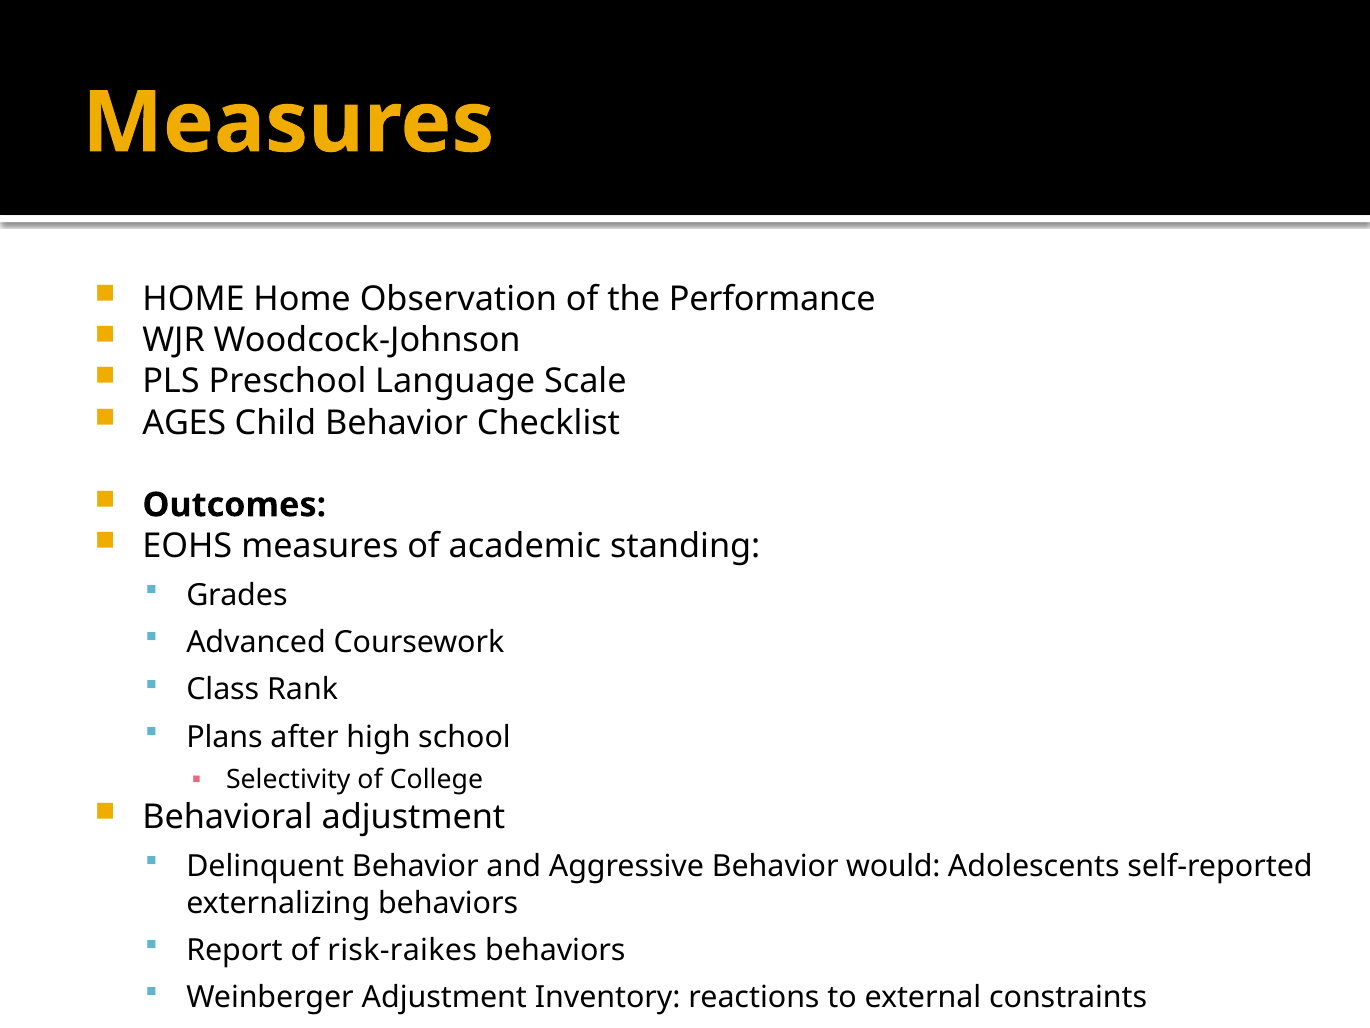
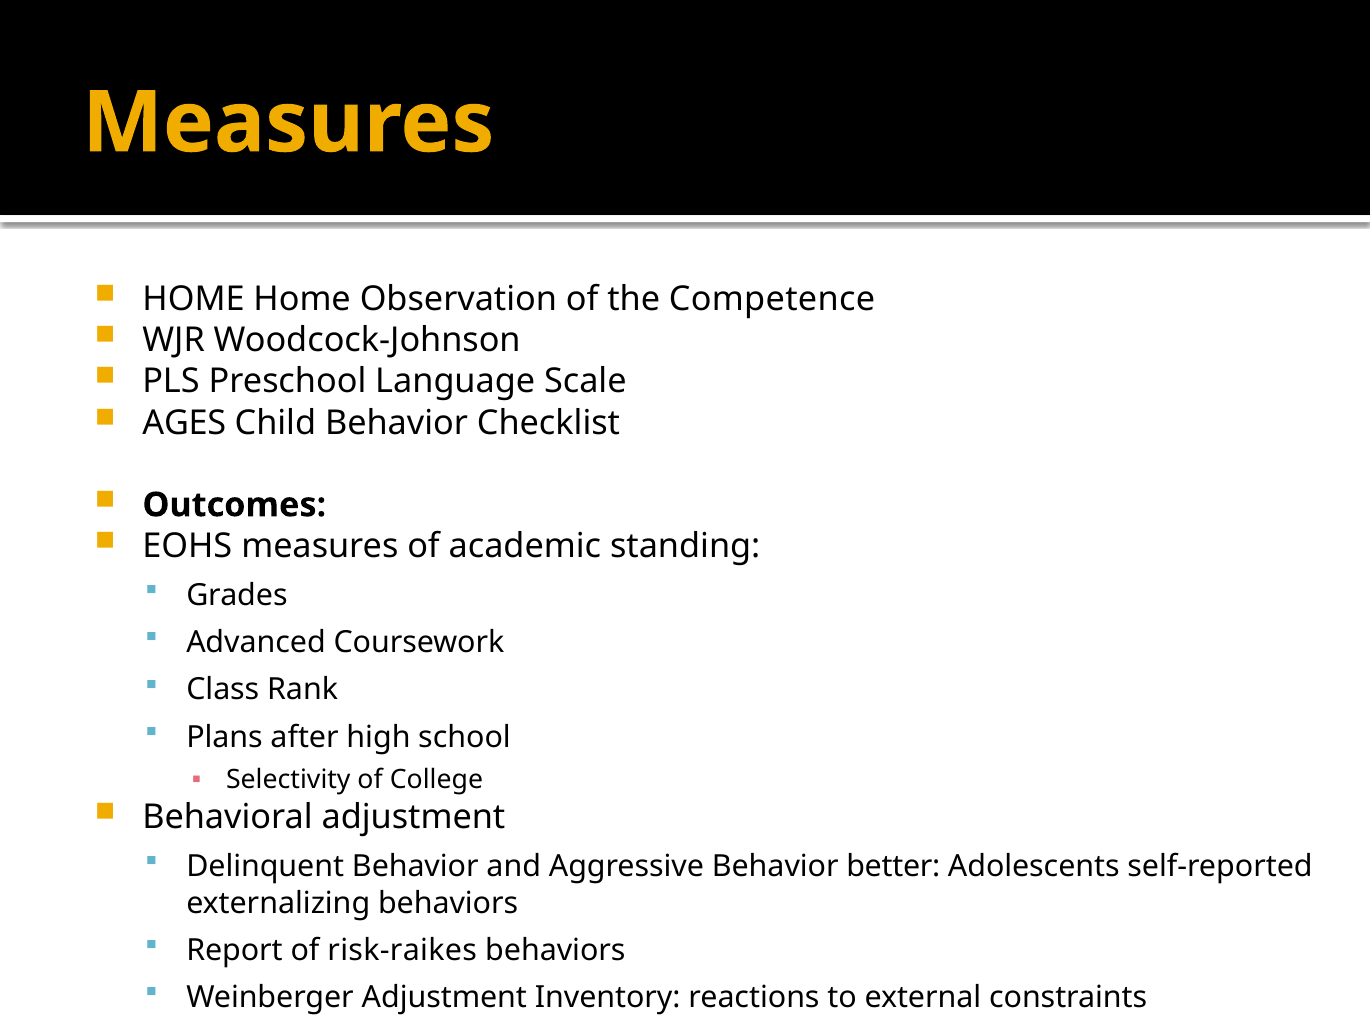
Performance: Performance -> Competence
would: would -> better
